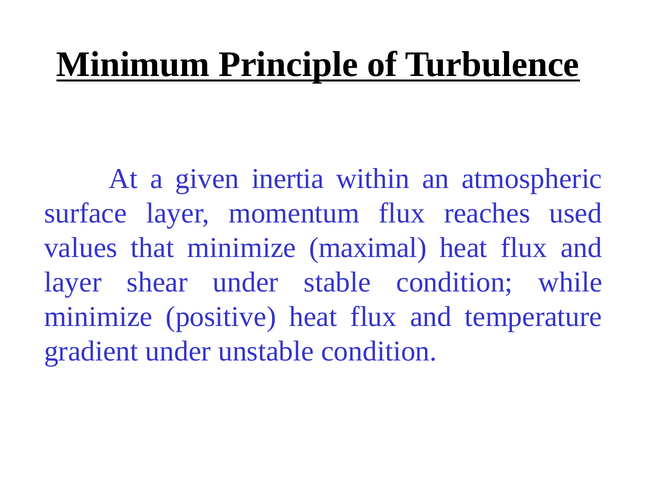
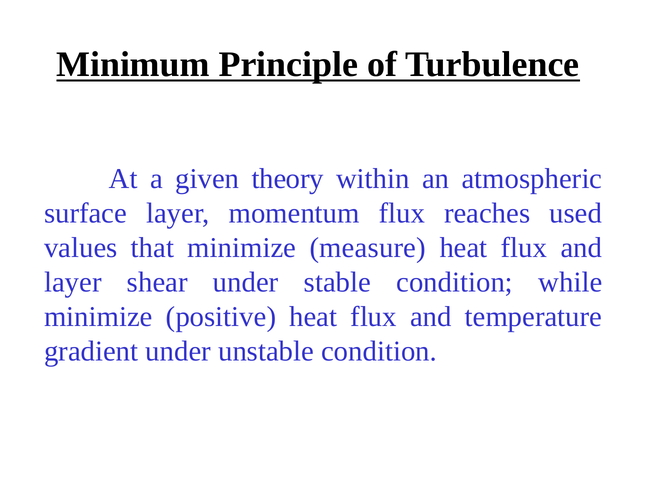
inertia: inertia -> theory
maximal: maximal -> measure
